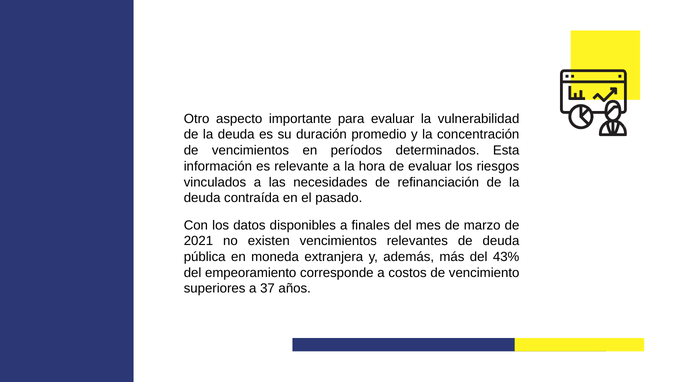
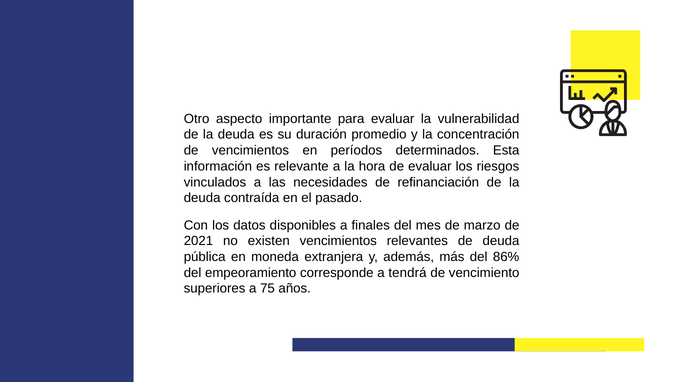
43%: 43% -> 86%
costos: costos -> tendrá
37: 37 -> 75
